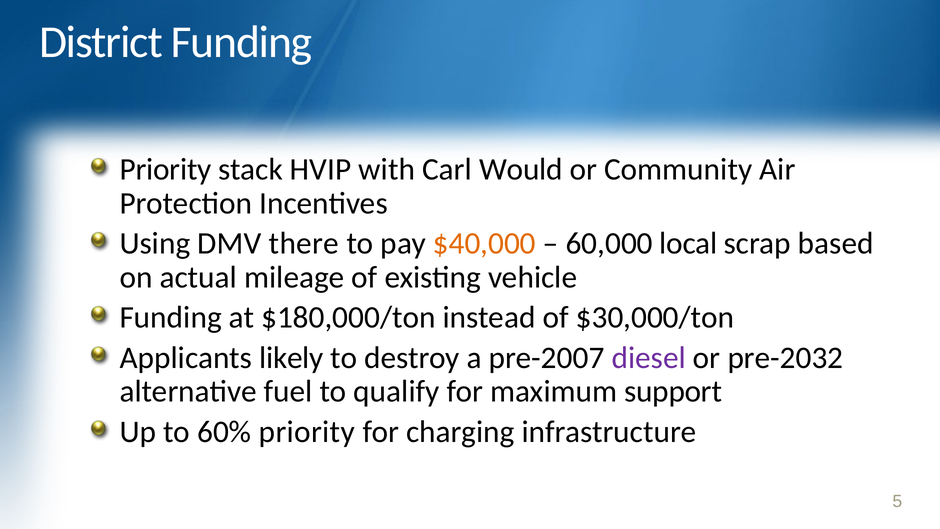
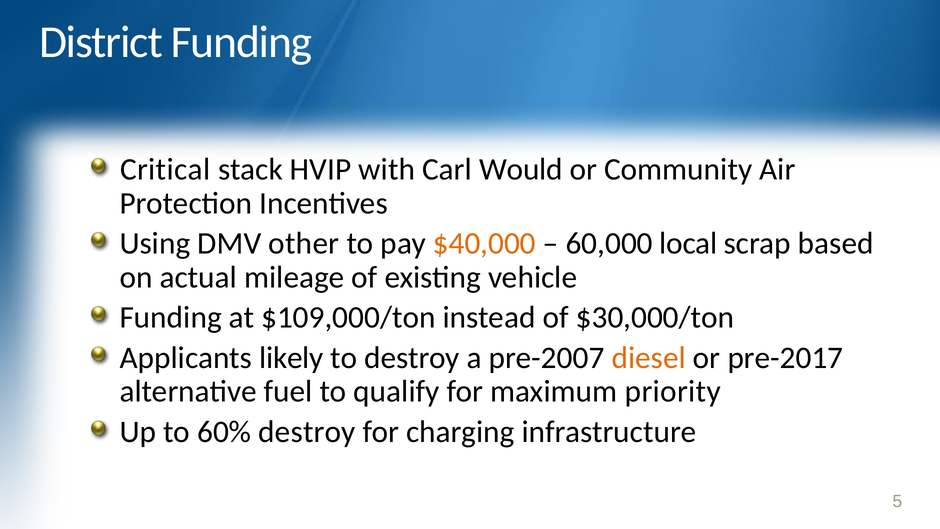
Priority at (166, 169): Priority -> Critical
there: there -> other
$180,000/ton: $180,000/ton -> $109,000/ton
diesel colour: purple -> orange
pre-2032: pre-2032 -> pre-2017
support: support -> priority
60% priority: priority -> destroy
